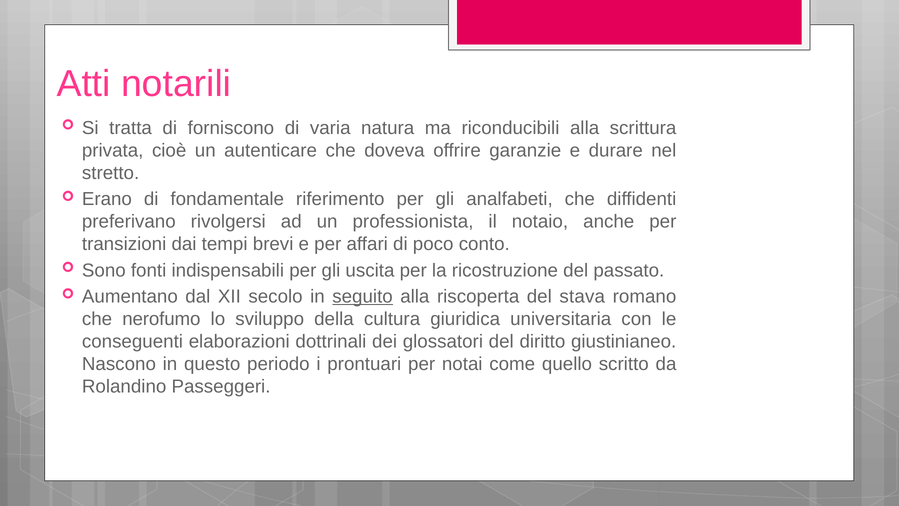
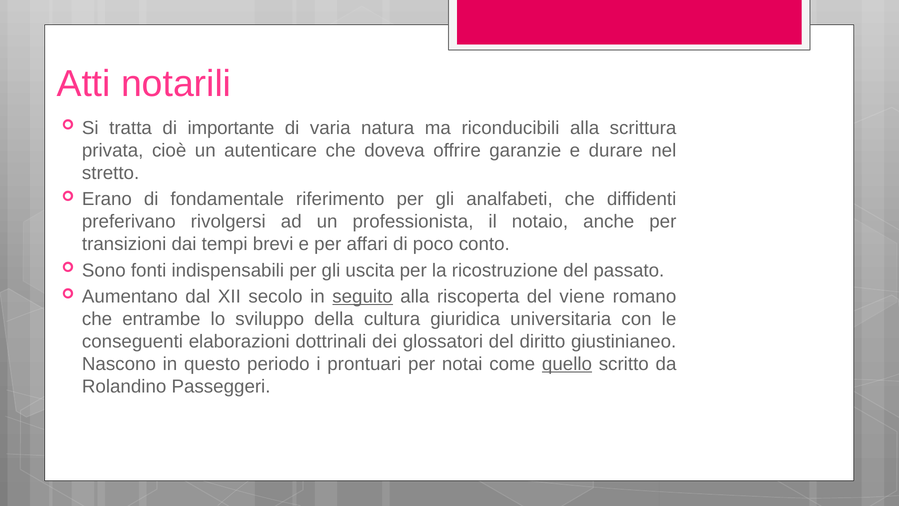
forniscono: forniscono -> importante
stava: stava -> viene
nerofumo: nerofumo -> entrambe
quello underline: none -> present
